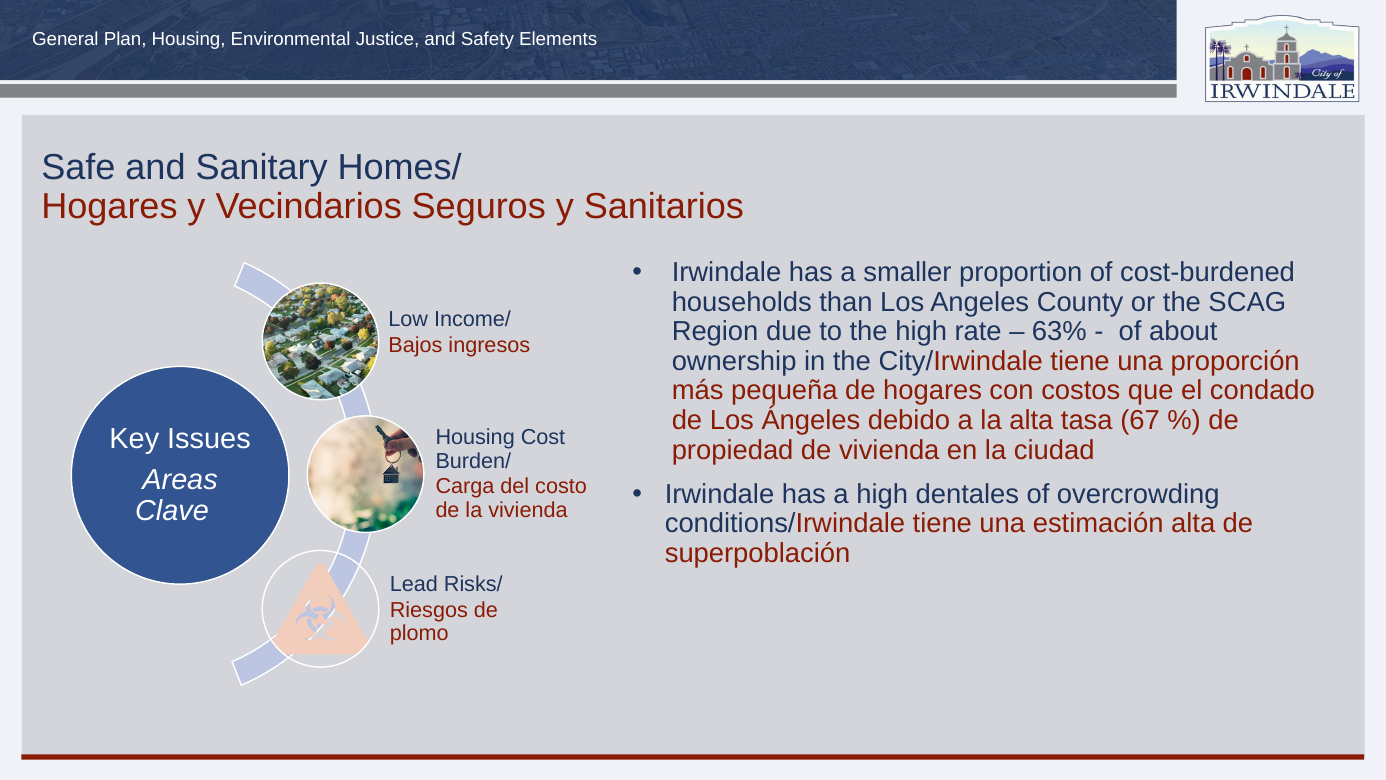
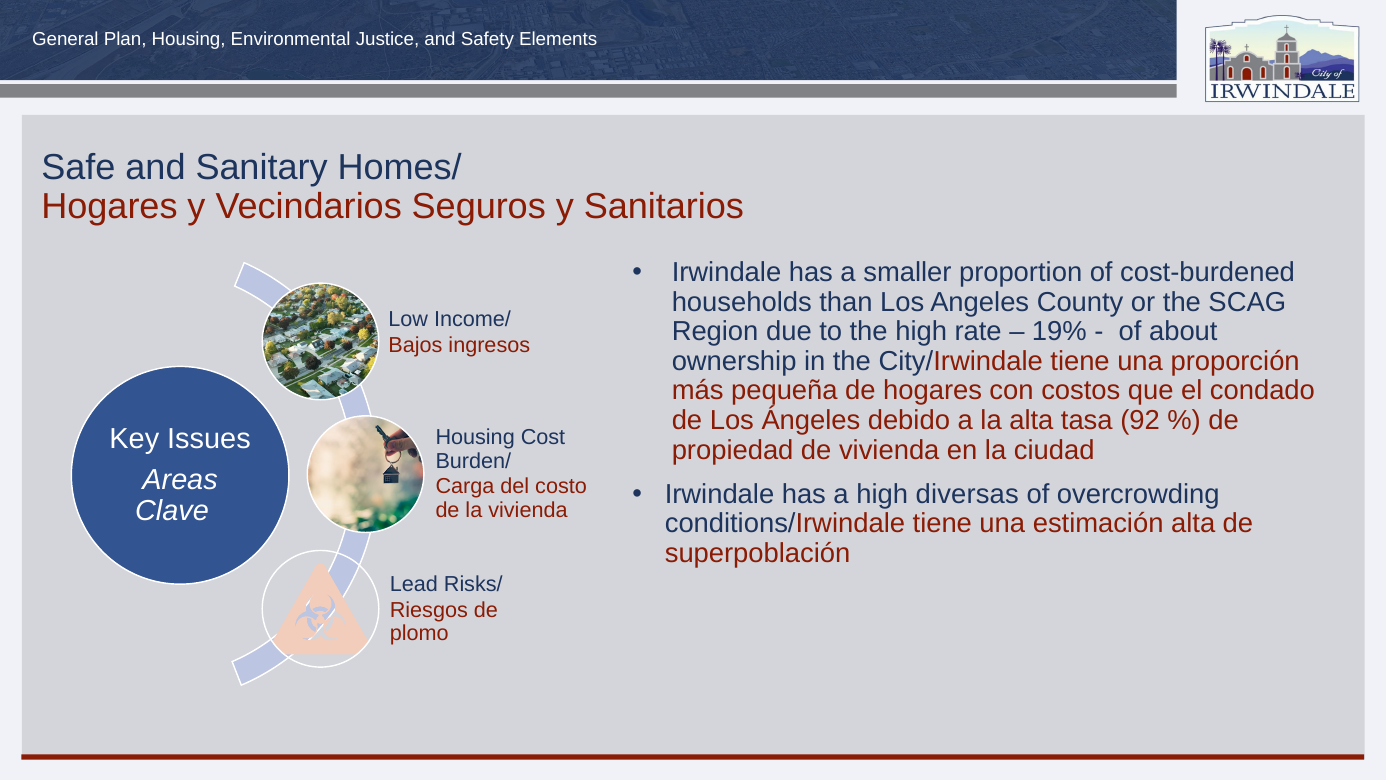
63%: 63% -> 19%
67: 67 -> 92
dentales: dentales -> diversas
